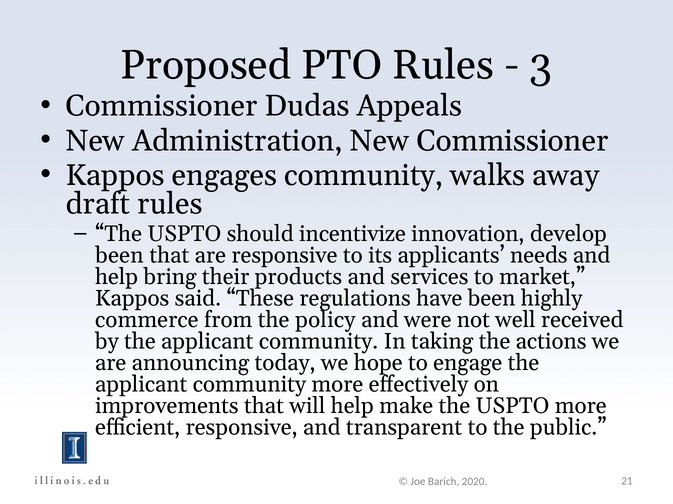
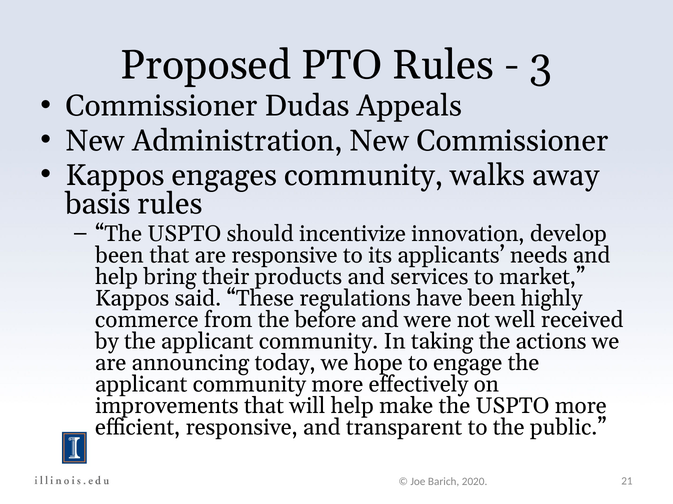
draft: draft -> basis
policy: policy -> before
